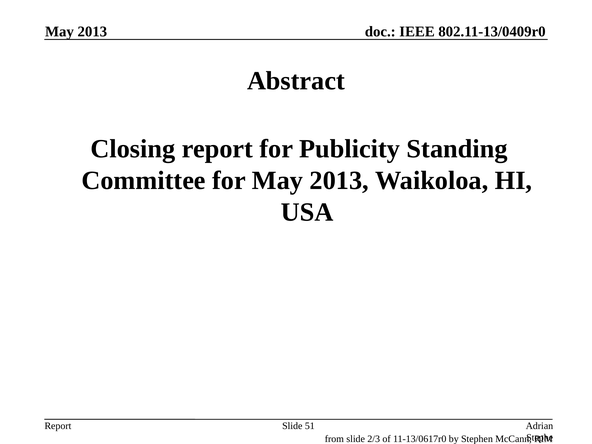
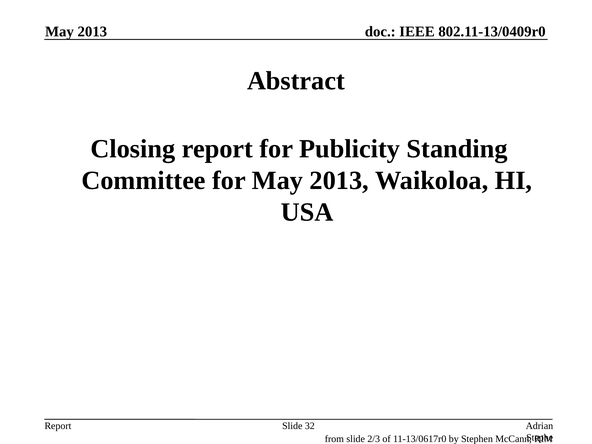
51: 51 -> 32
